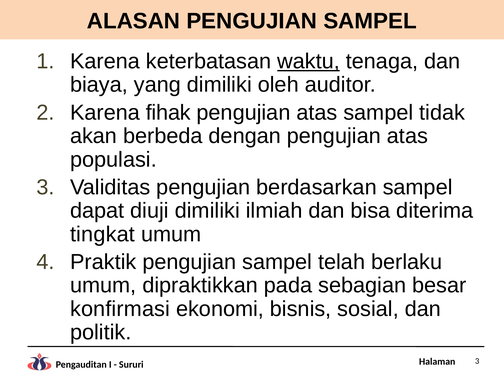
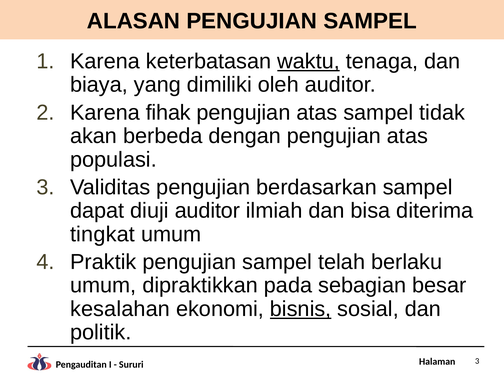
diuji dimiliki: dimiliki -> auditor
konfirmasi: konfirmasi -> kesalahan
bisnis underline: none -> present
